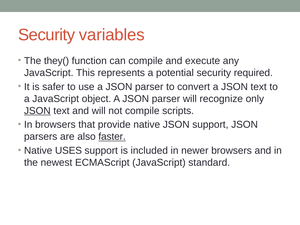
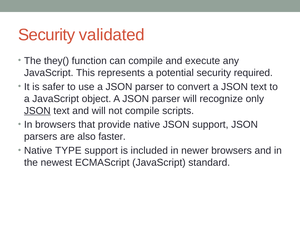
variables: variables -> validated
faster underline: present -> none
USES: USES -> TYPE
